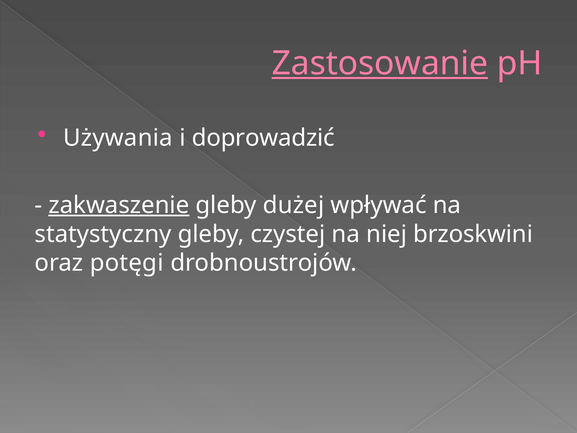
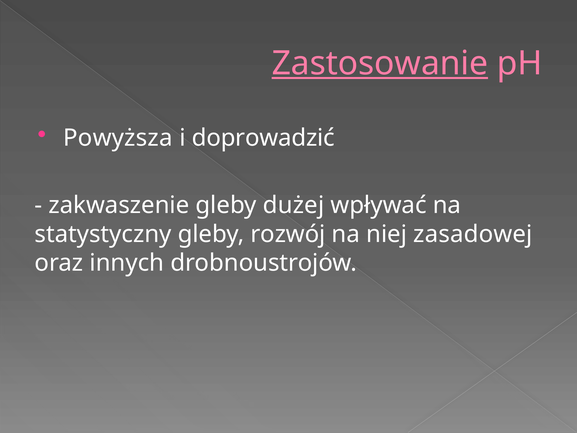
Używania: Używania -> Powyższa
zakwaszenie underline: present -> none
czystej: czystej -> rozwój
brzoskwini: brzoskwini -> zasadowej
potęgi: potęgi -> innych
